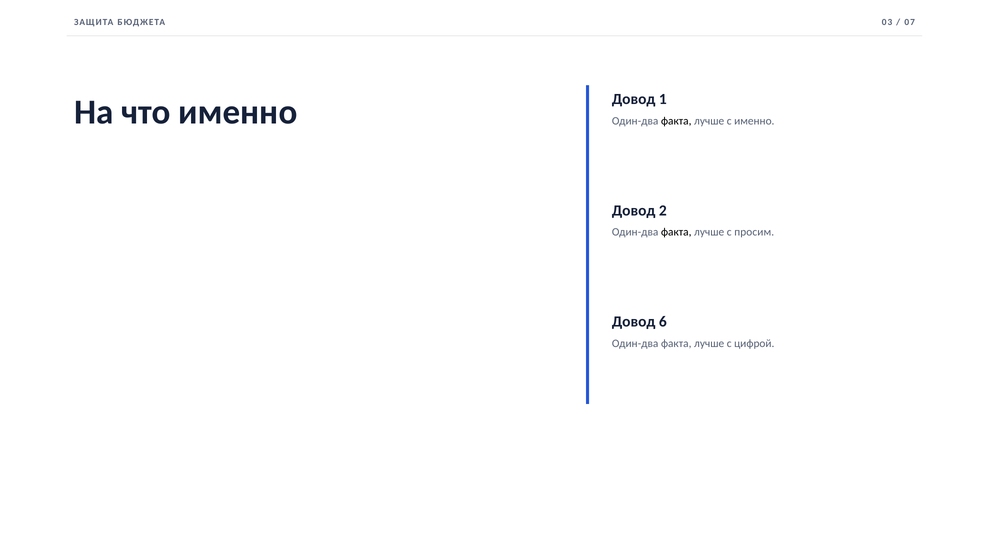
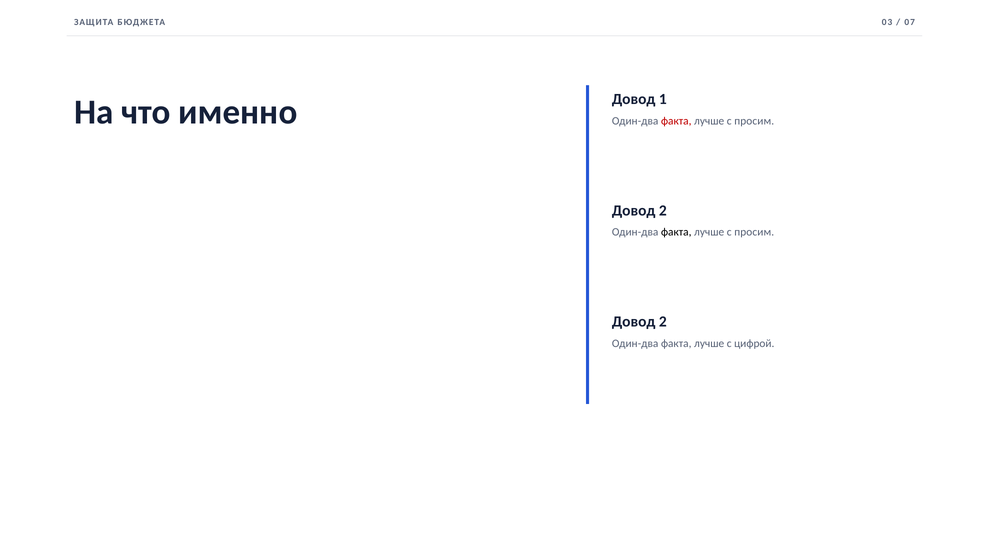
факта at (676, 121) colour: black -> red
именно at (754, 121): именно -> просим
6 at (663, 322): 6 -> 2
